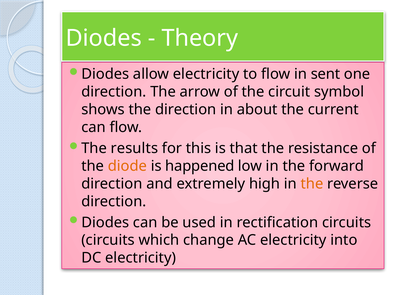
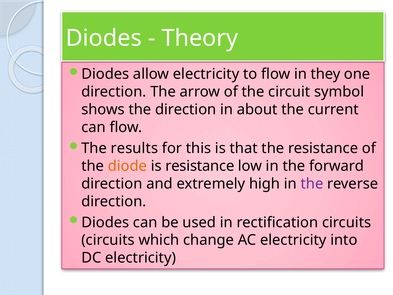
sent: sent -> they
is happened: happened -> resistance
the at (312, 184) colour: orange -> purple
